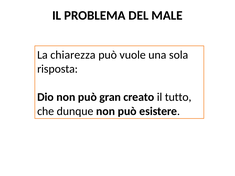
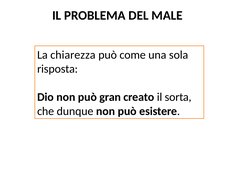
vuole: vuole -> come
tutto: tutto -> sorta
